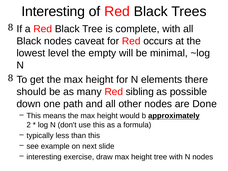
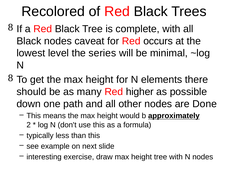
Interesting at (53, 11): Interesting -> Recolored
empty: empty -> series
sibling: sibling -> higher
